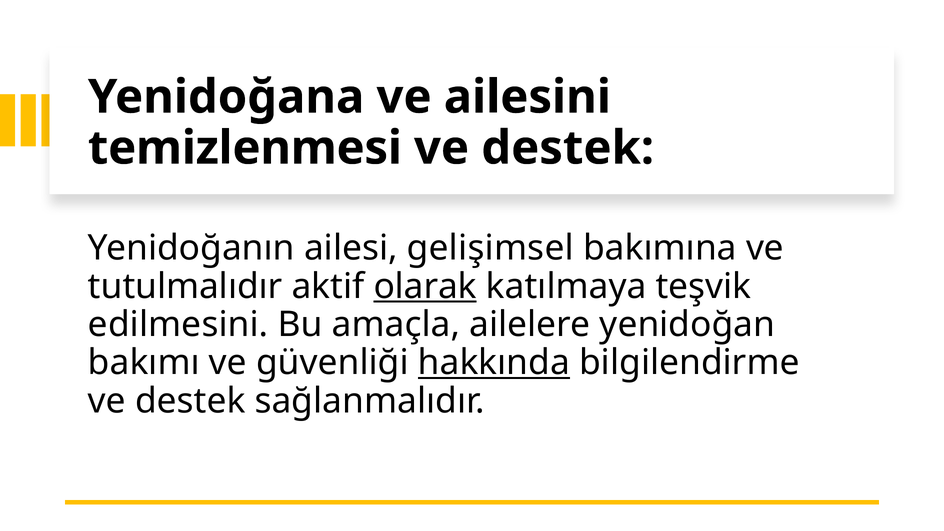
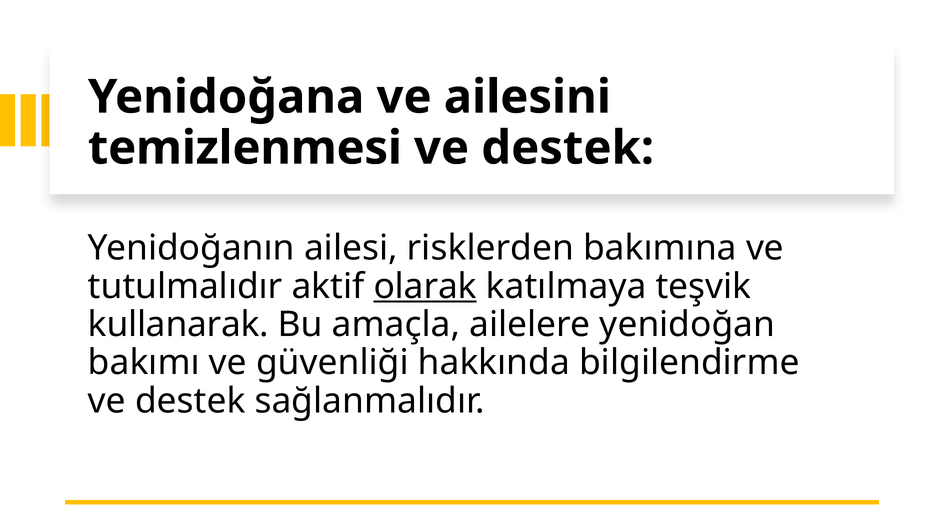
gelişimsel: gelişimsel -> risklerden
edilmesini: edilmesini -> kullanarak
hakkında underline: present -> none
